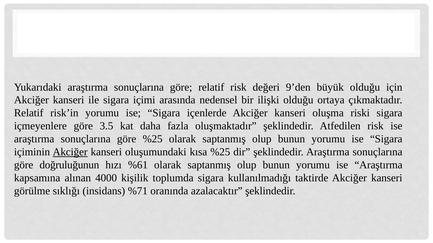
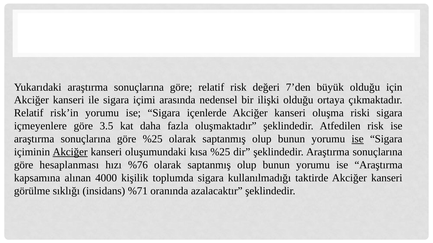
9’den: 9’den -> 7’den
ise at (358, 139) underline: none -> present
doğruluğunun: doğruluğunun -> hesaplanması
%61: %61 -> %76
